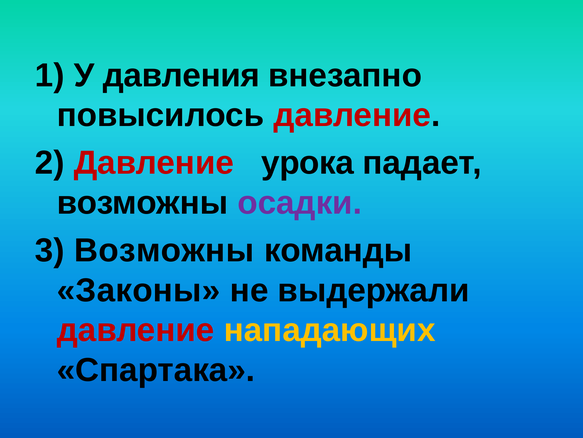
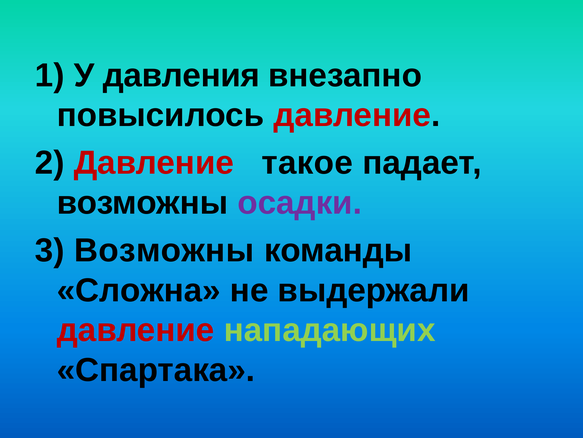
урока: урока -> такое
Законы: Законы -> Сложна
нападающих colour: yellow -> light green
